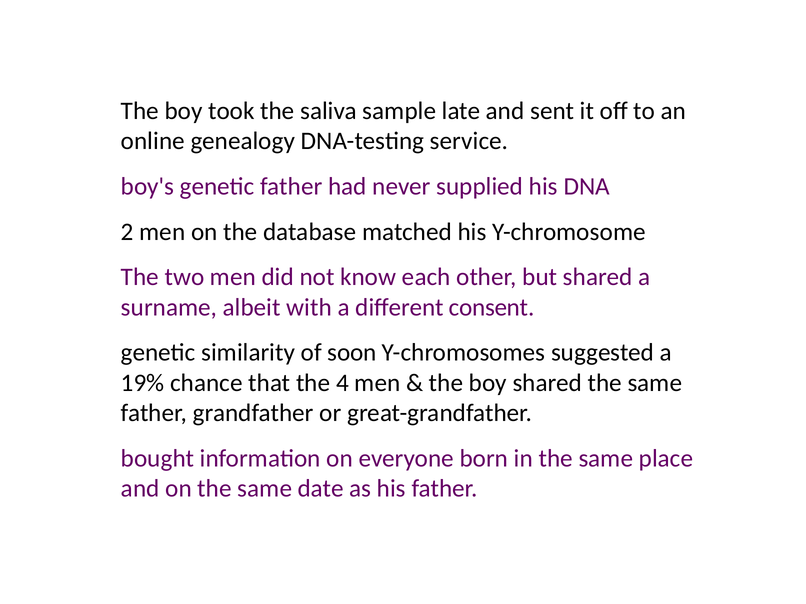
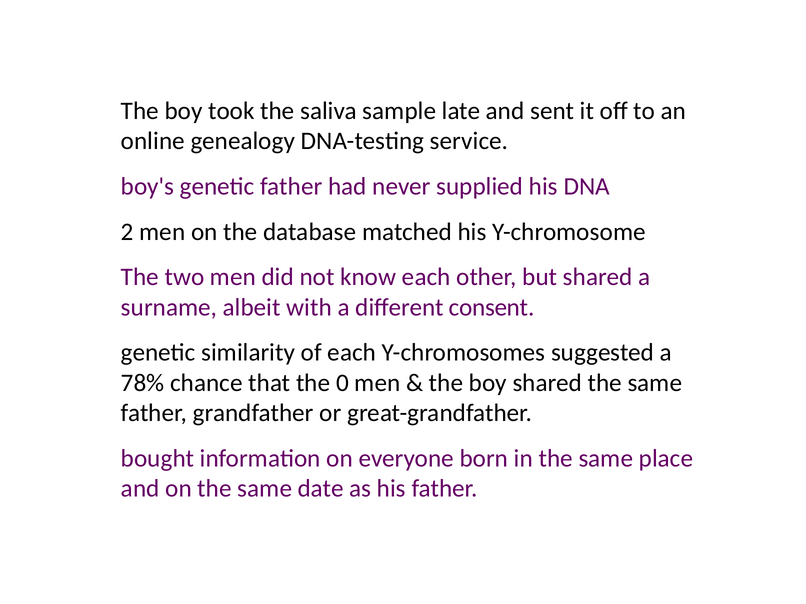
of soon: soon -> each
19%: 19% -> 78%
4: 4 -> 0
